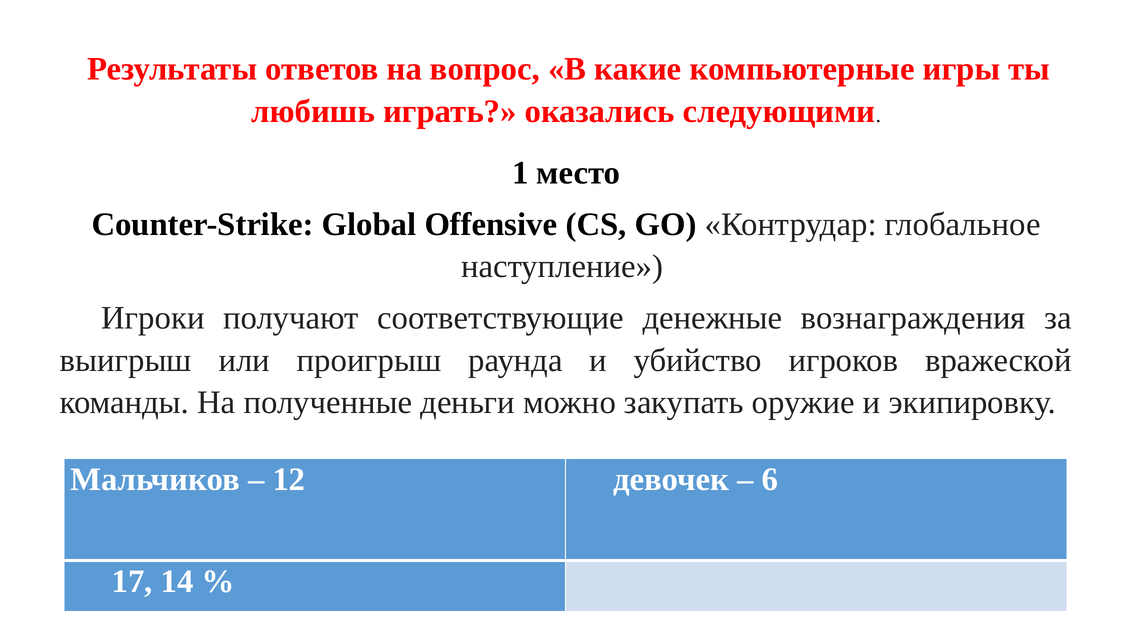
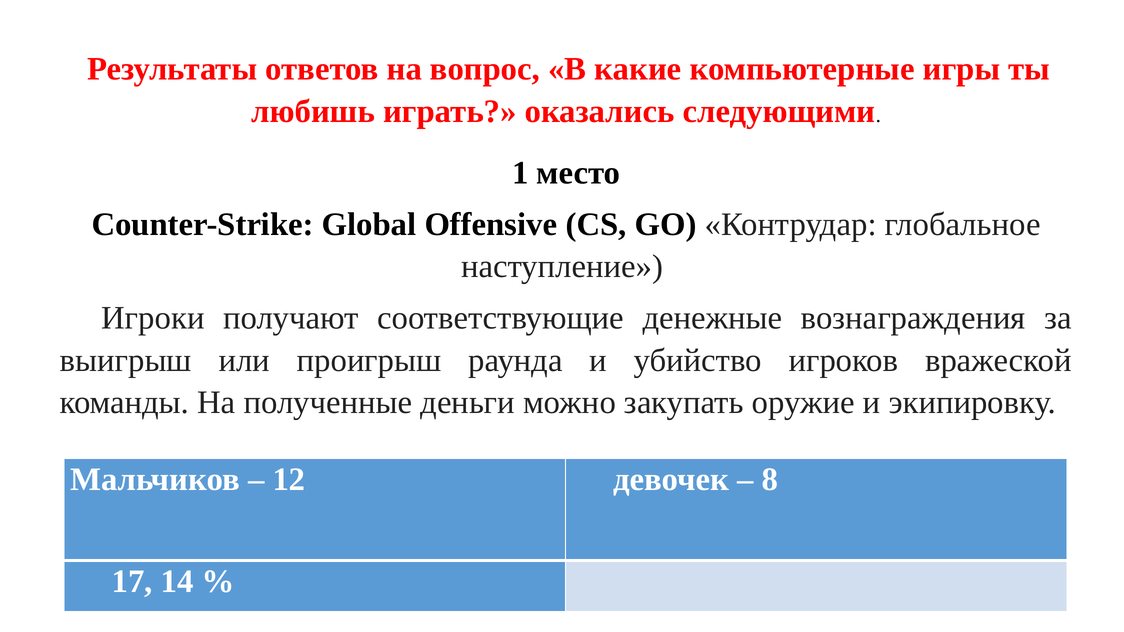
6: 6 -> 8
